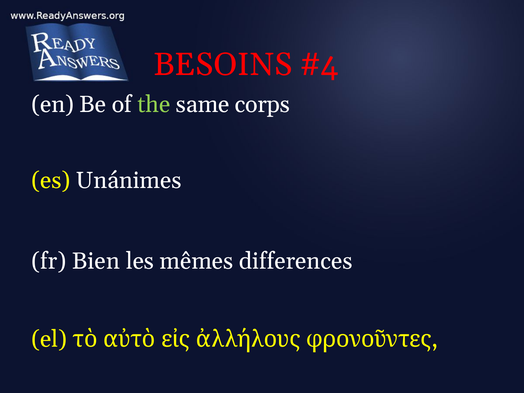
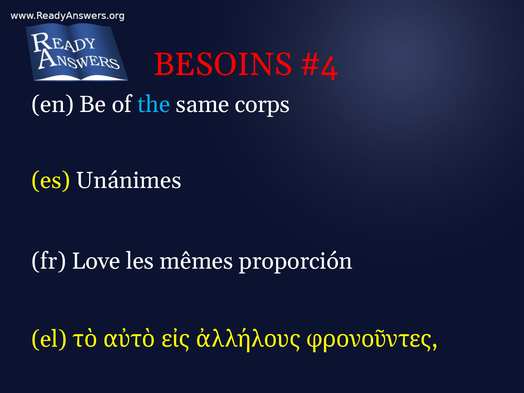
the colour: light green -> light blue
Bien: Bien -> Love
differences: differences -> proporción
